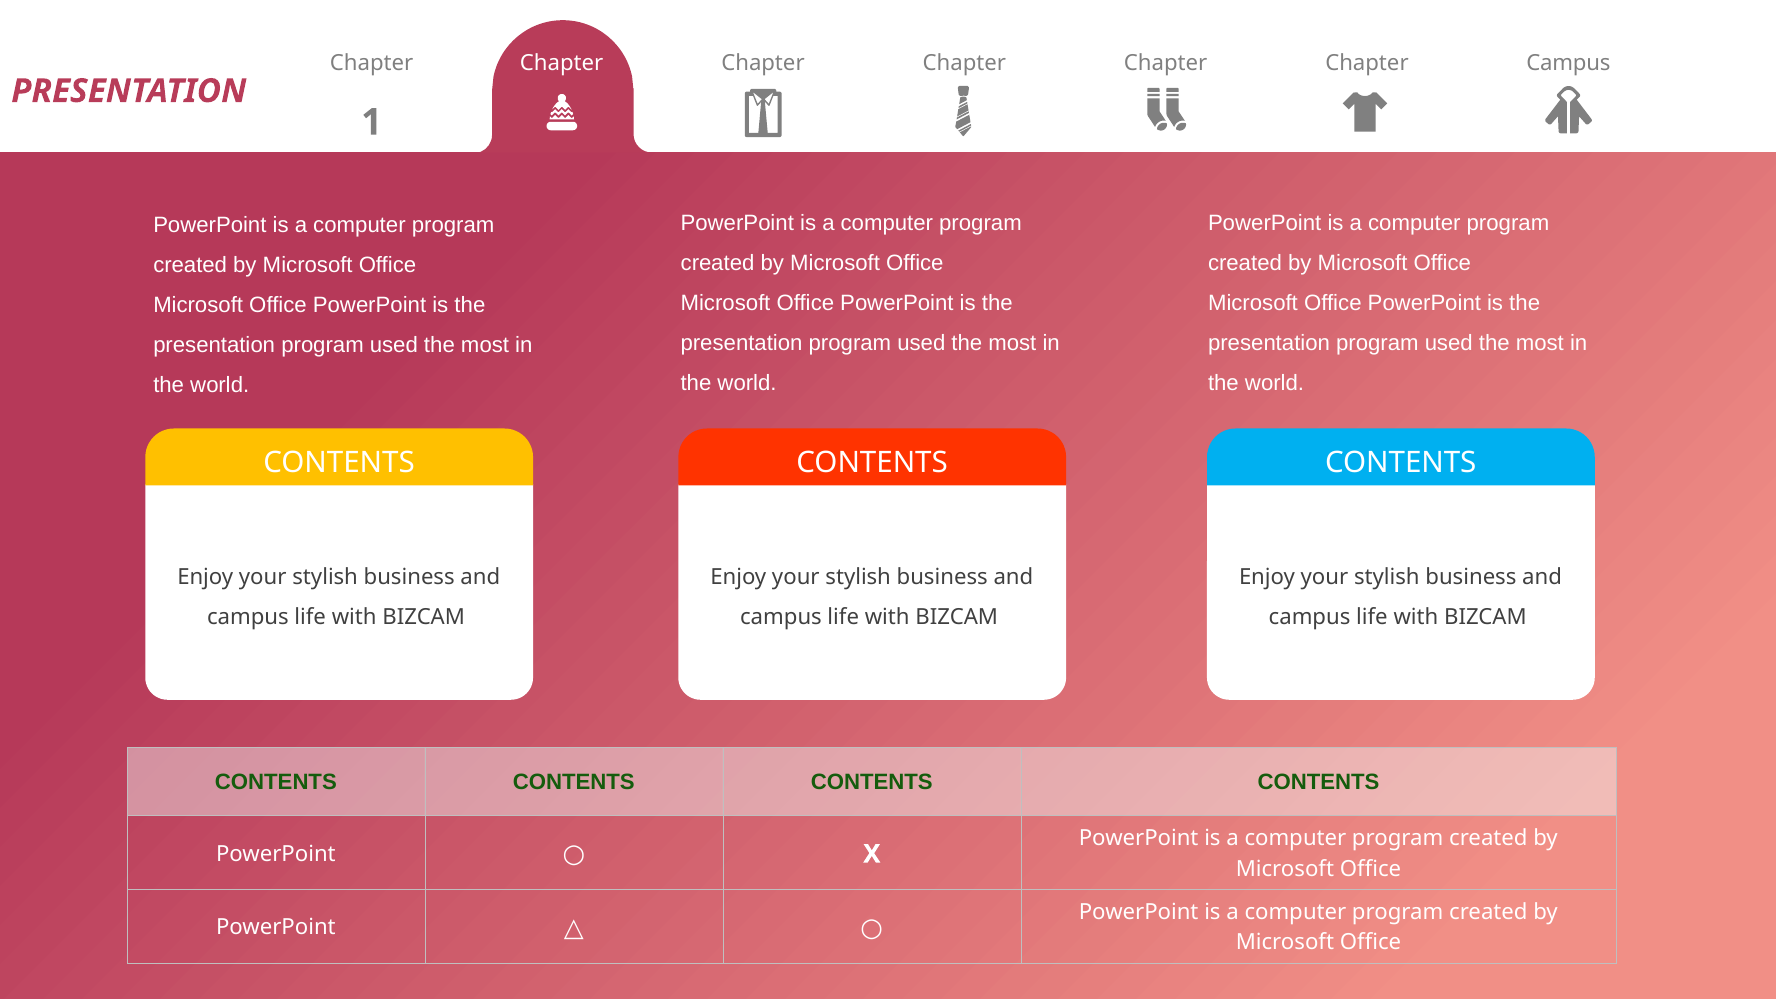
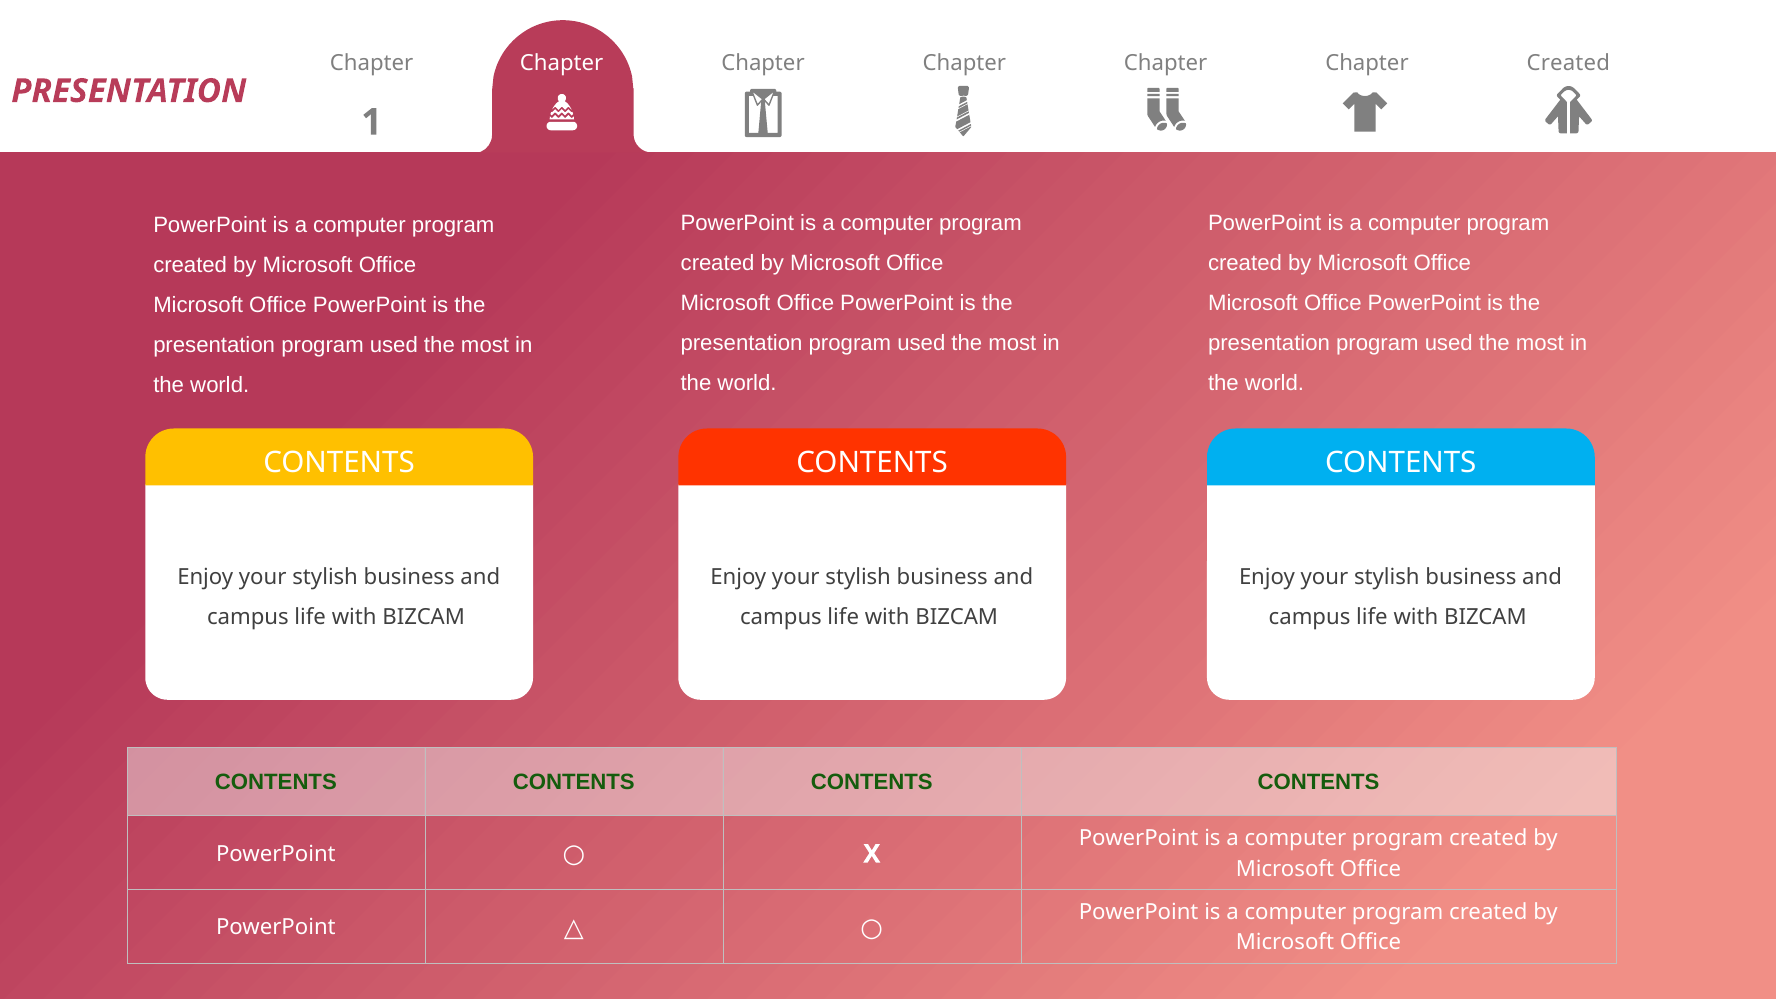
Chapter Campus: Campus -> Created
